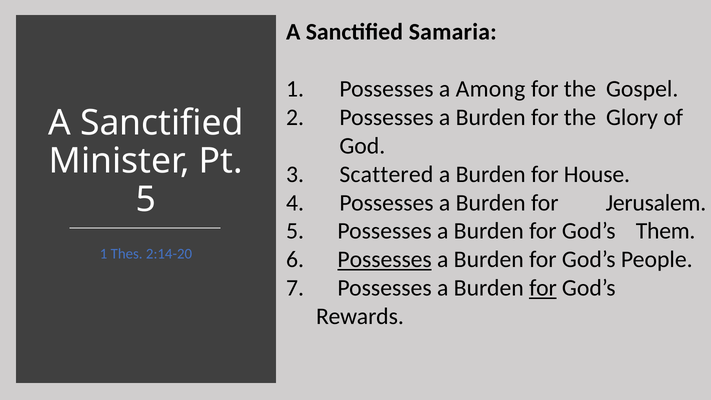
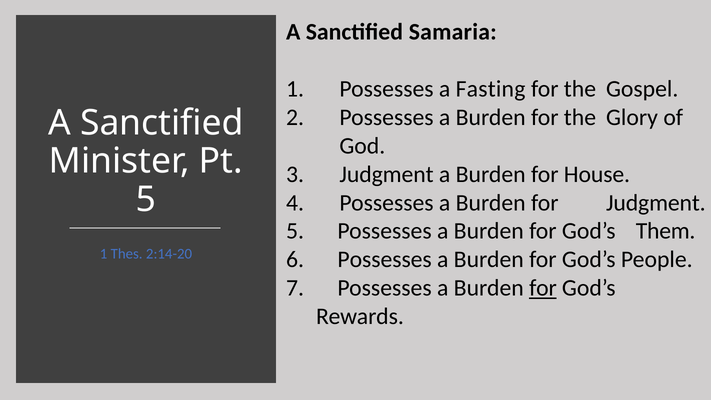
Among: Among -> Fasting
3 Scattered: Scattered -> Judgment
for Jerusalem: Jerusalem -> Judgment
Possesses at (385, 260) underline: present -> none
